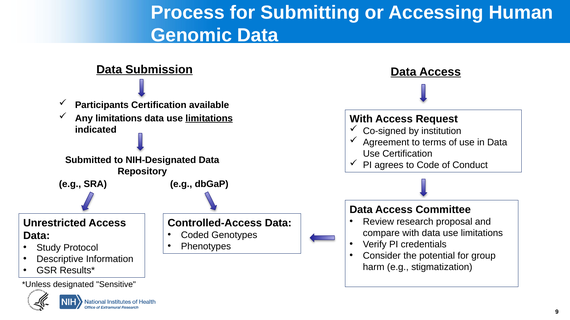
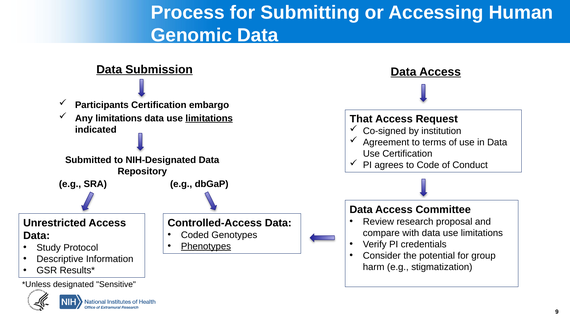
available: available -> embargo
With: With -> That
Phenotypes underline: none -> present
